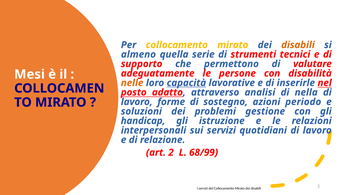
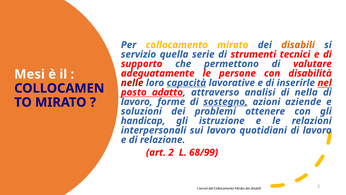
almeno: almeno -> servizio
nelle colour: orange -> red
sostegno underline: none -> present
periodo: periodo -> aziende
gestione: gestione -> ottenere
sui servizi: servizi -> lavoro
